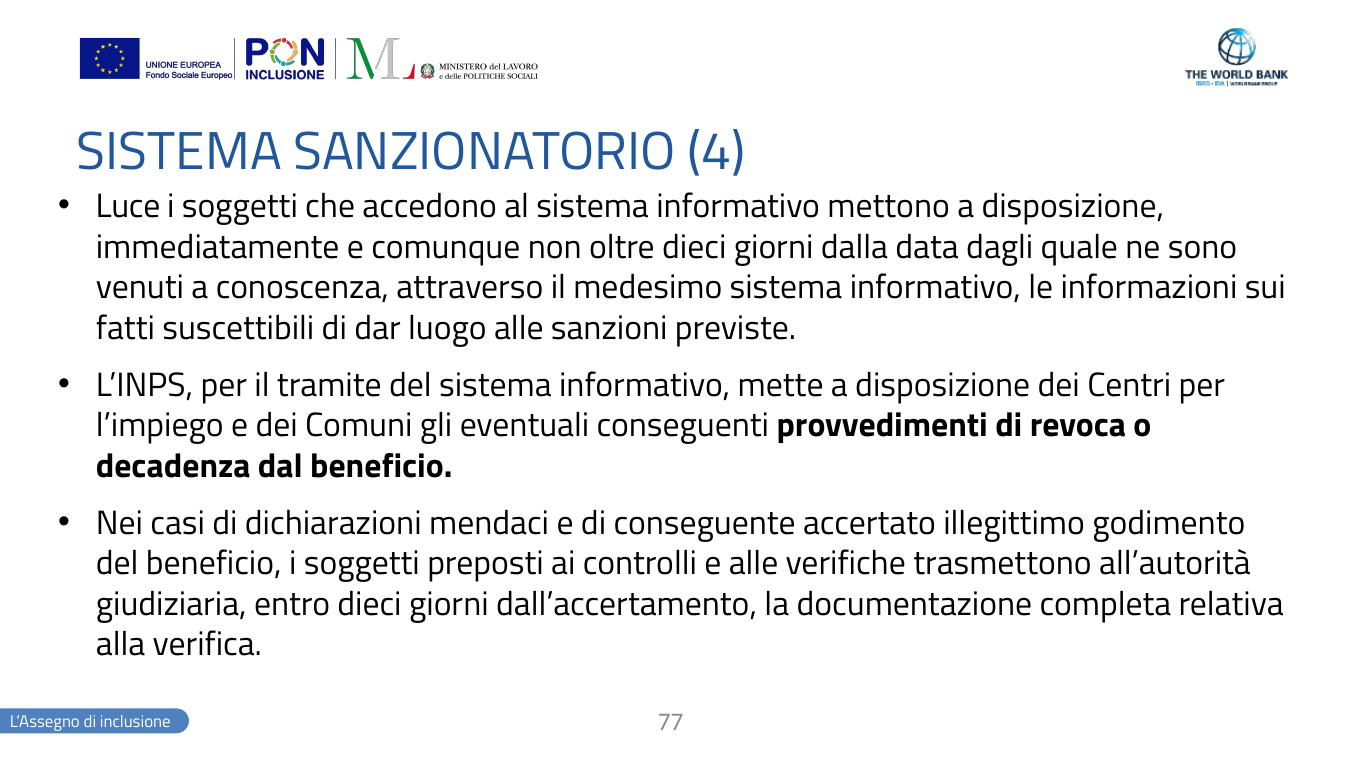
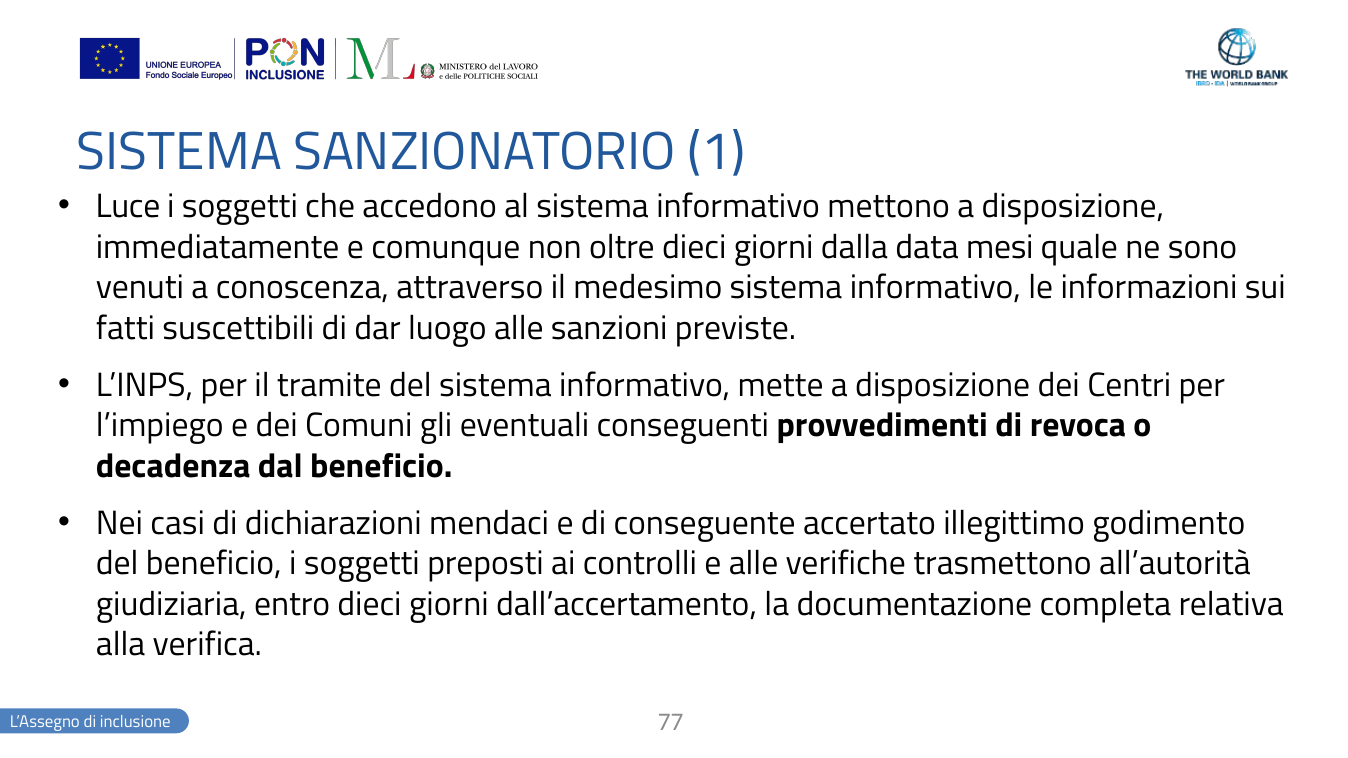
4: 4 -> 1
dagli: dagli -> mesi
